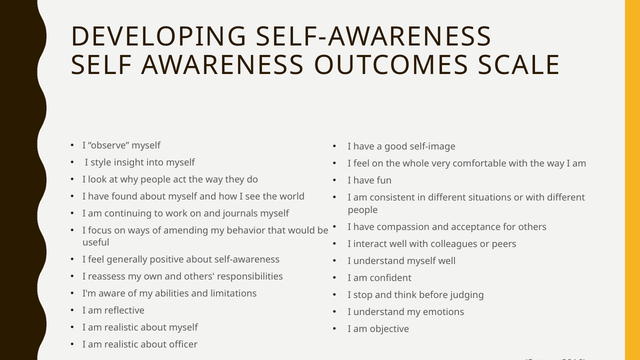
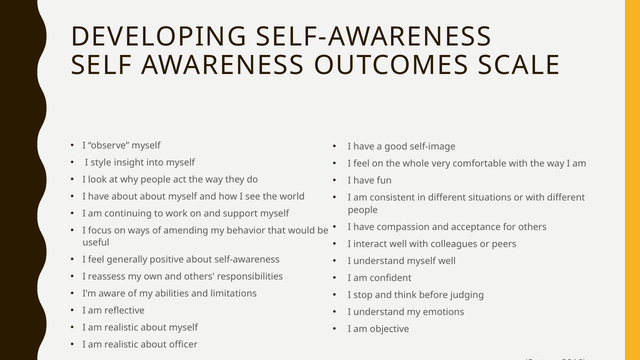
have found: found -> about
journals: journals -> support
